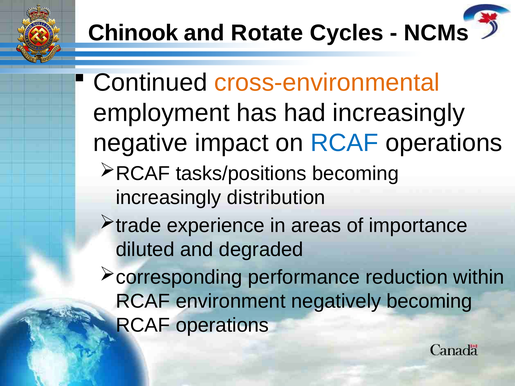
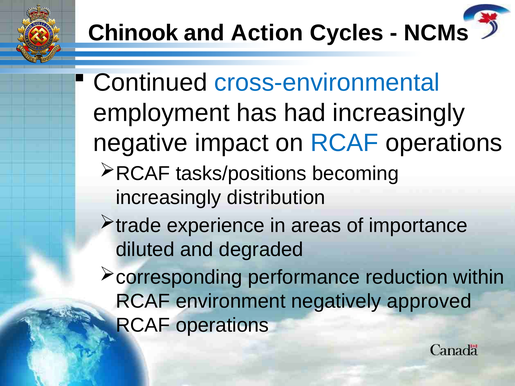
Rotate: Rotate -> Action
cross-environmental colour: orange -> blue
negatively becoming: becoming -> approved
